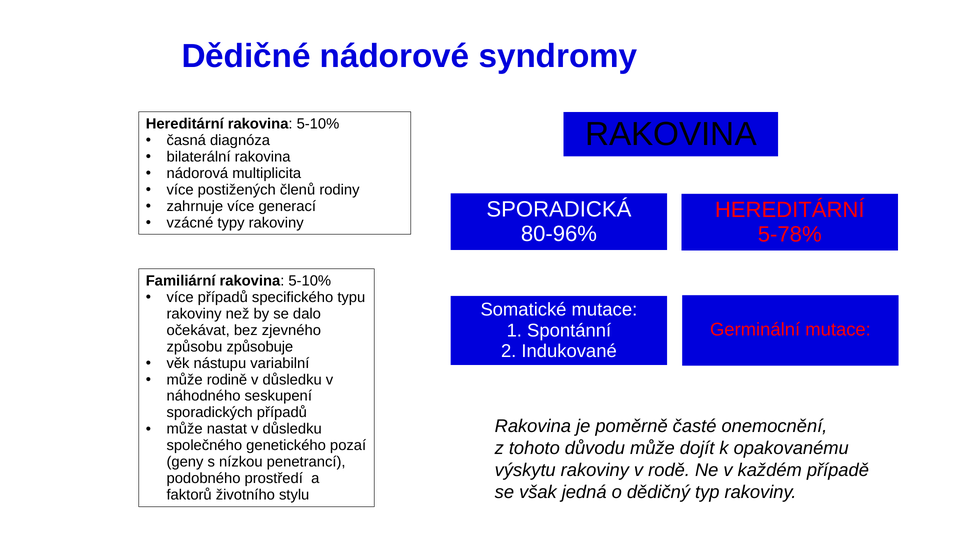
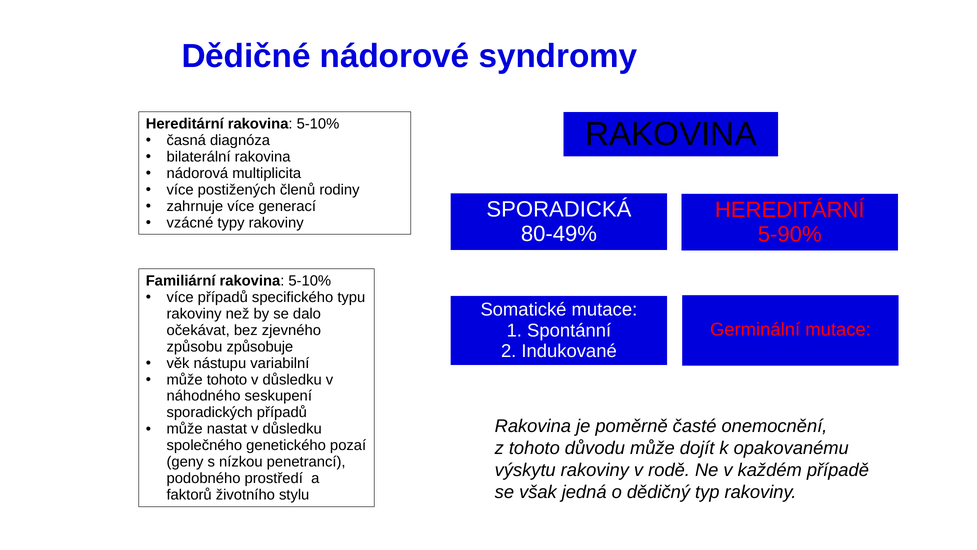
80-96%: 80-96% -> 80-49%
5-78%: 5-78% -> 5-90%
může rodině: rodině -> tohoto
